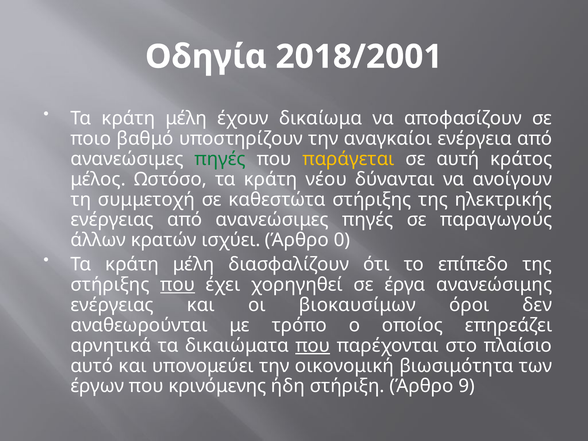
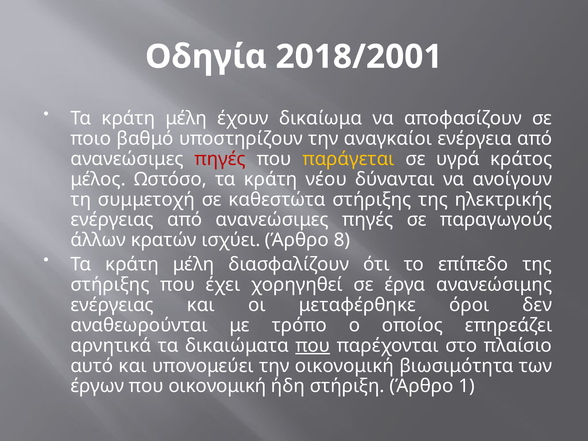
πηγές at (220, 159) colour: green -> red
αυτή: αυτή -> υγρά
0: 0 -> 8
που at (178, 285) underline: present -> none
βιοκαυσίμων: βιοκαυσίμων -> μεταφέρθηκε
που κρινόμενης: κρινόμενης -> οικονομική
9: 9 -> 1
